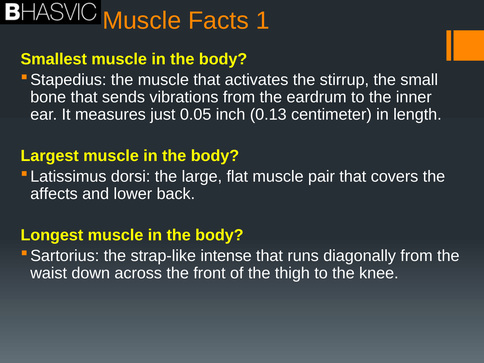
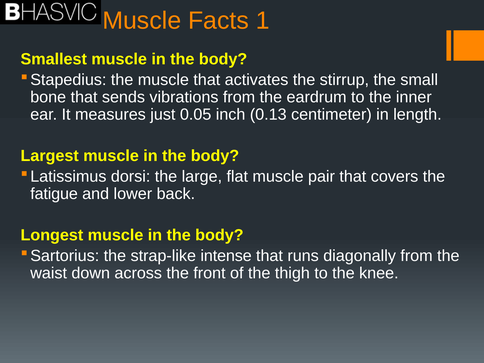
affects: affects -> fatigue
